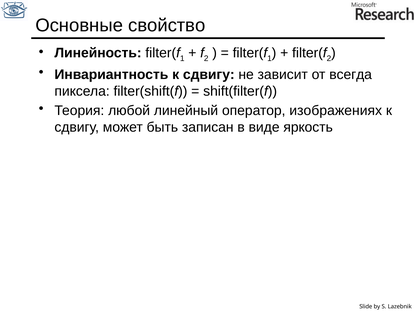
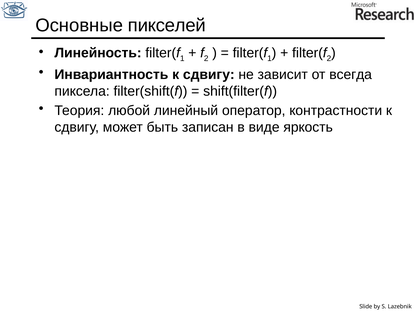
свойство: свойство -> пикселей
изображениях: изображениях -> контрастности
